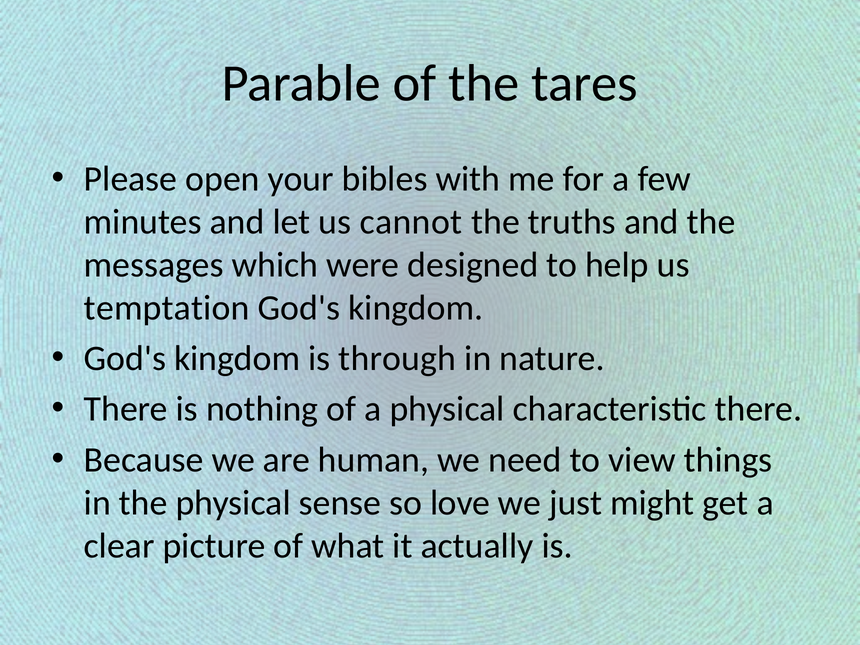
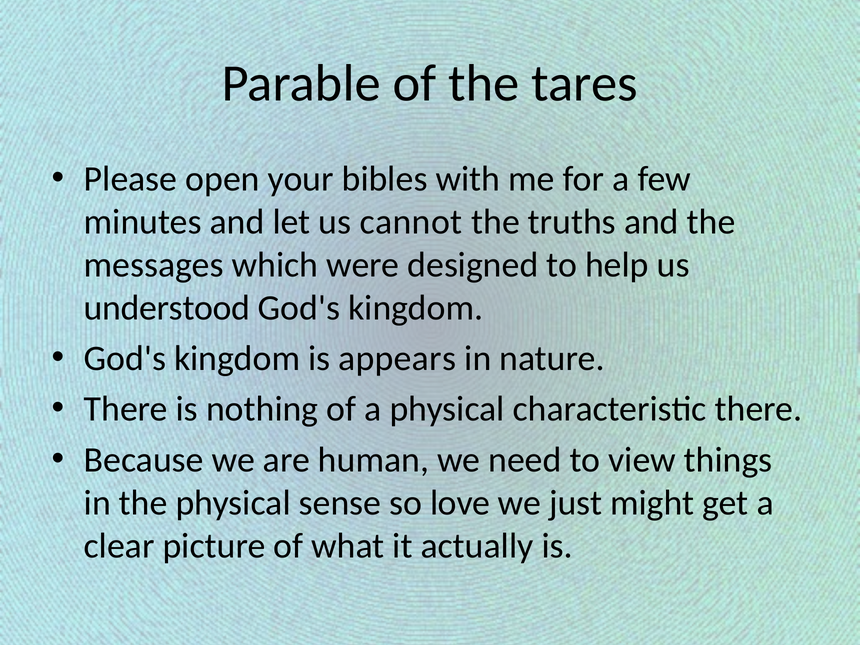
temptation: temptation -> understood
through: through -> appears
